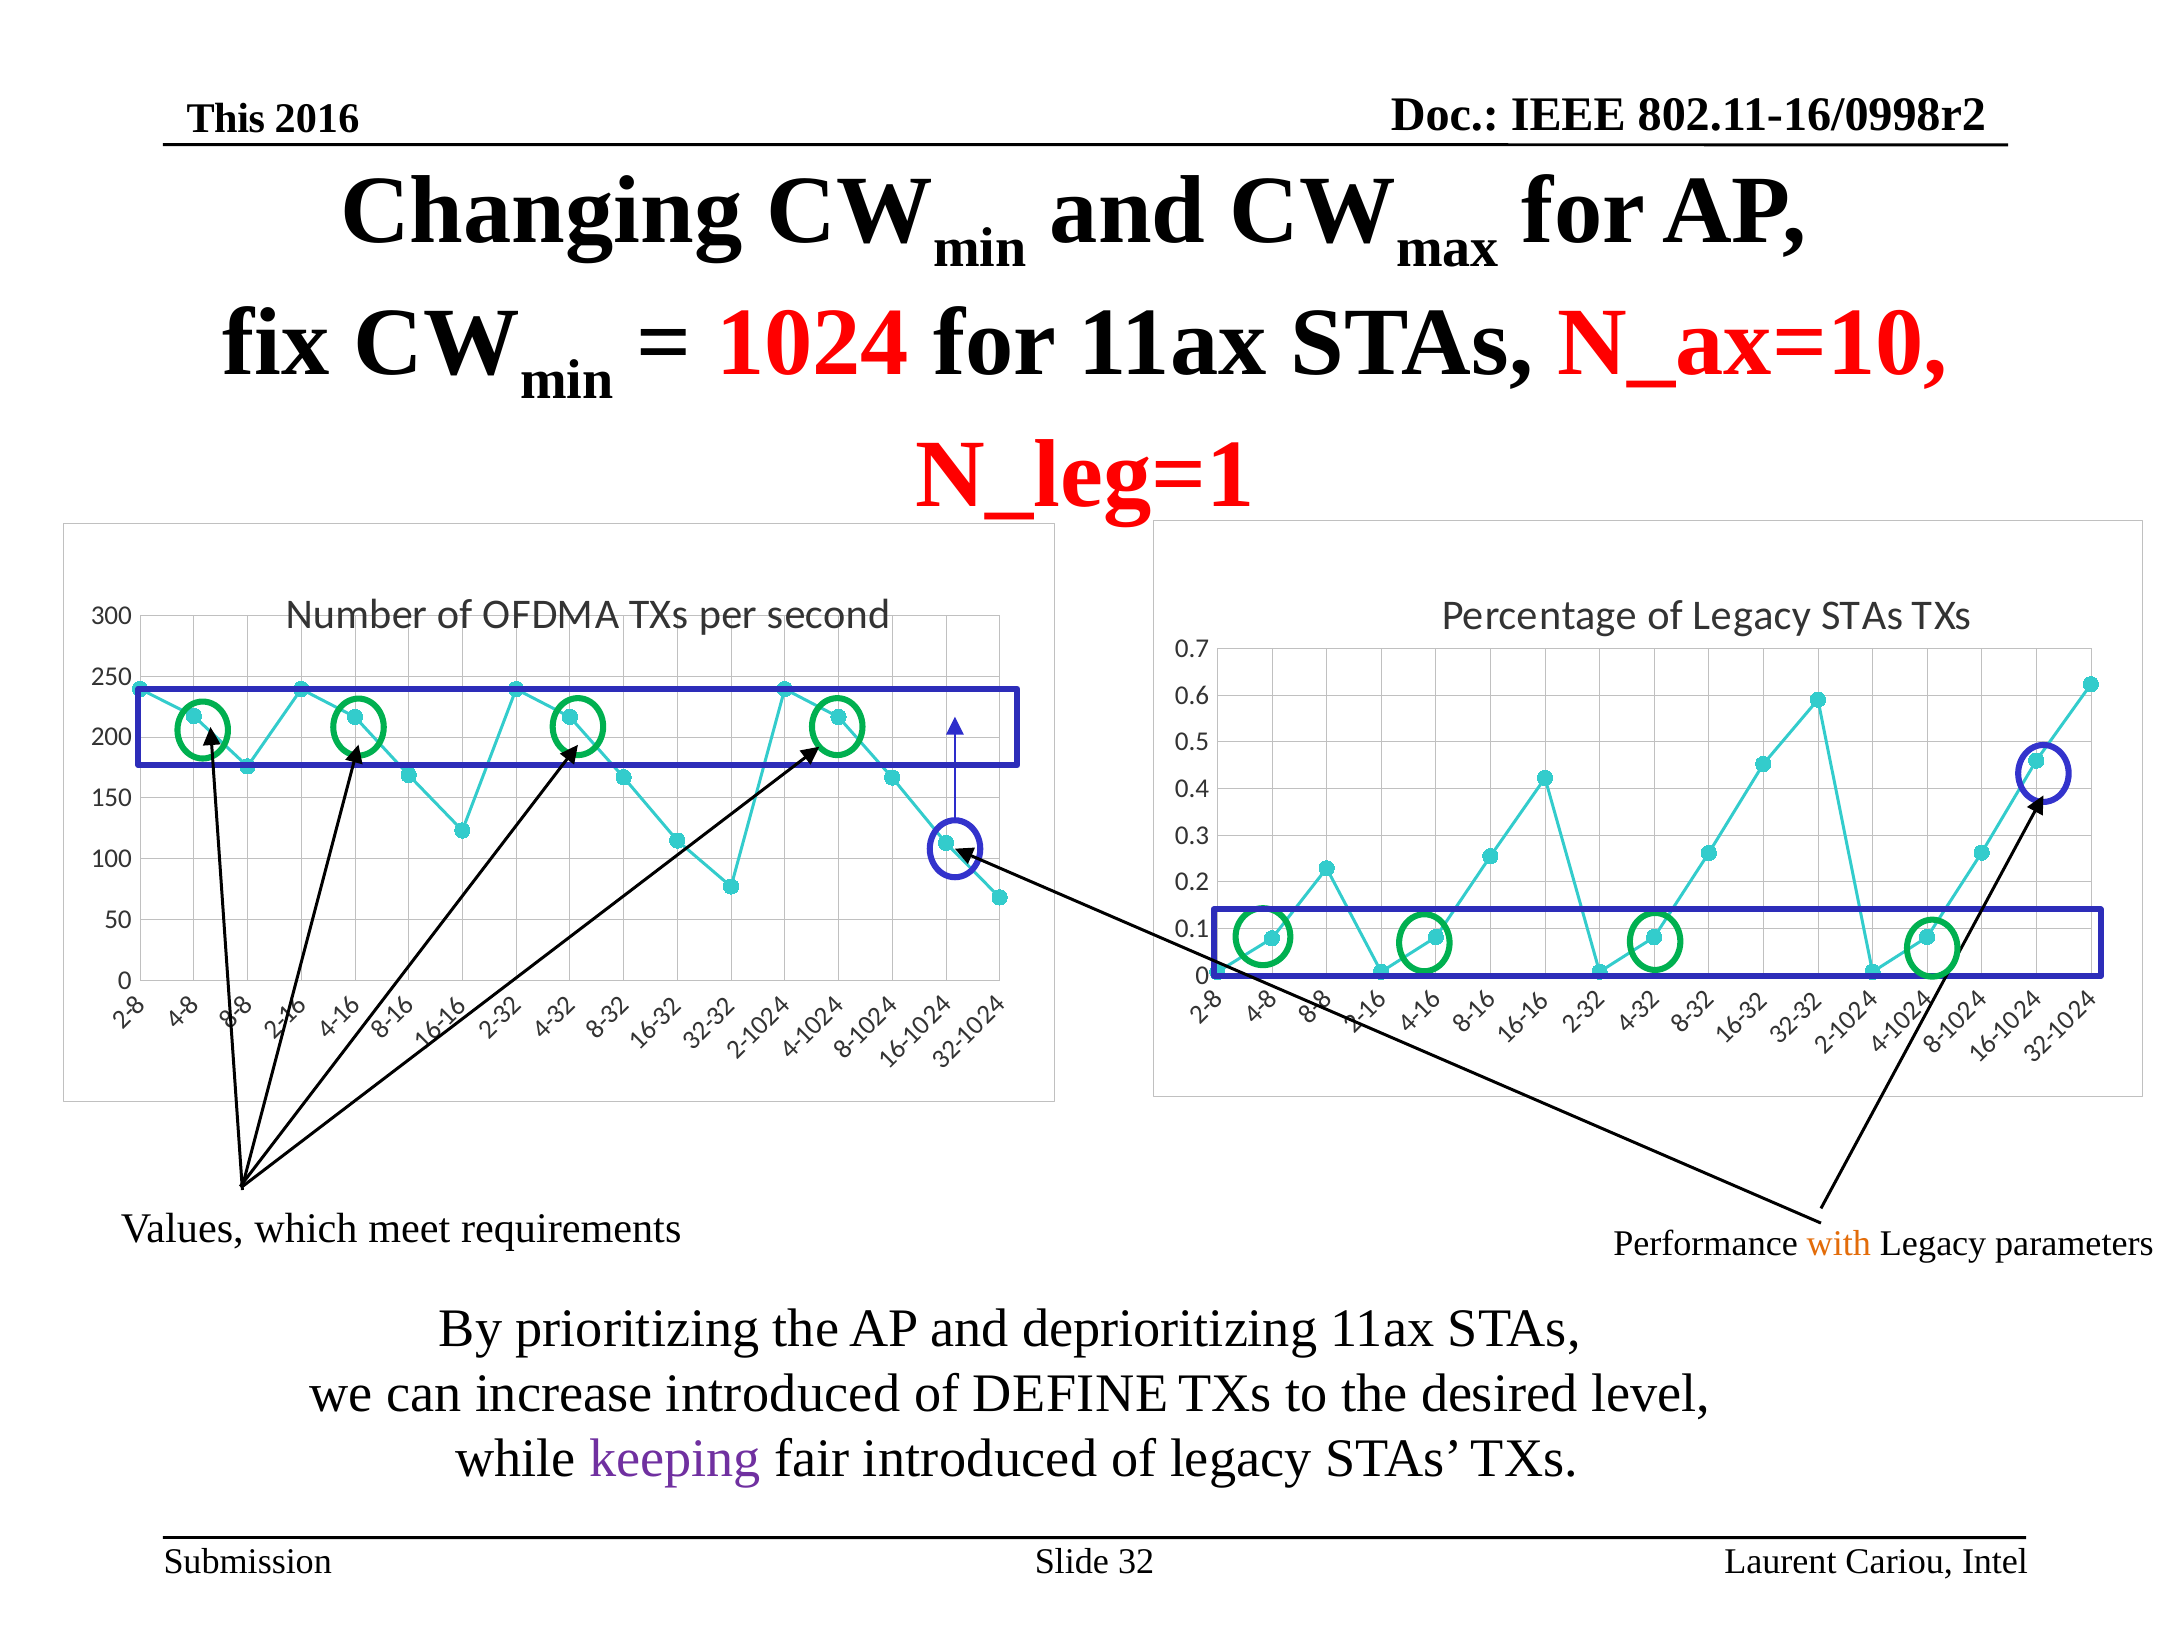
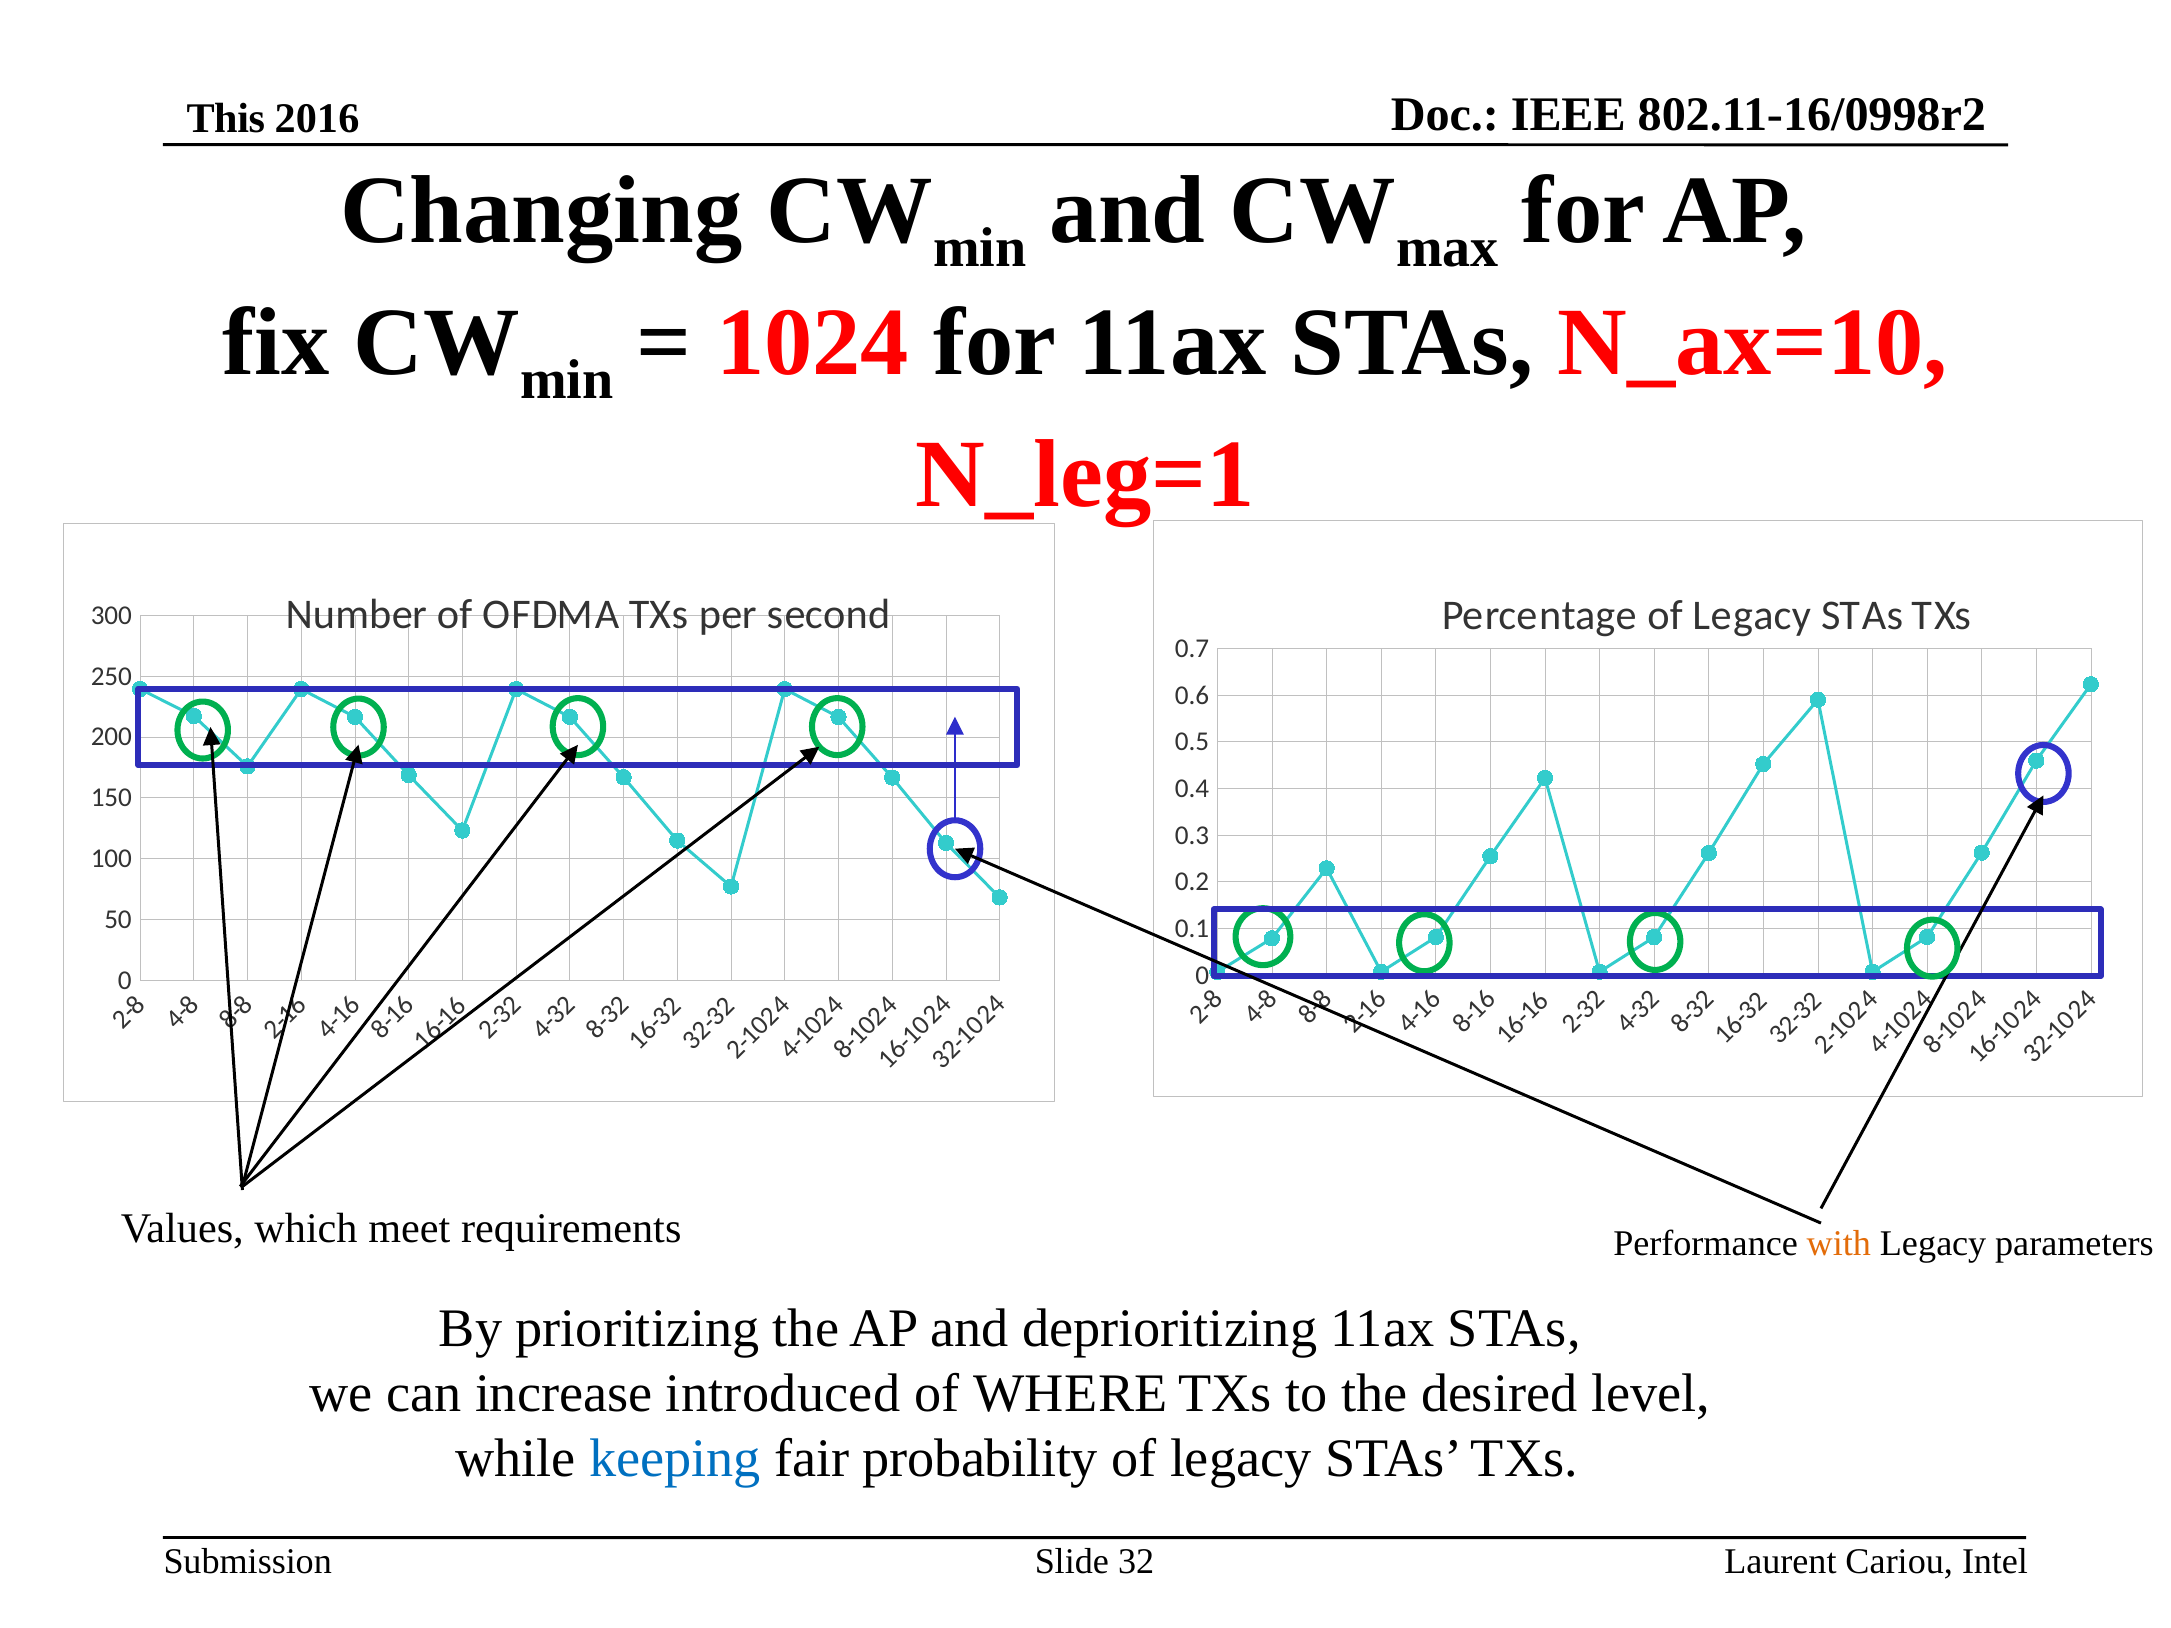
DEFINE: DEFINE -> WHERE
keeping colour: purple -> blue
fair introduced: introduced -> probability
